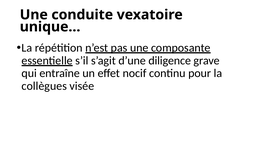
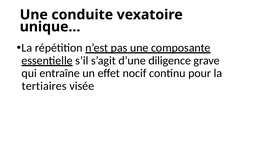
collègues: collègues -> tertiaires
